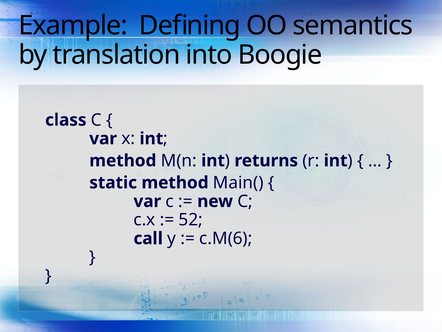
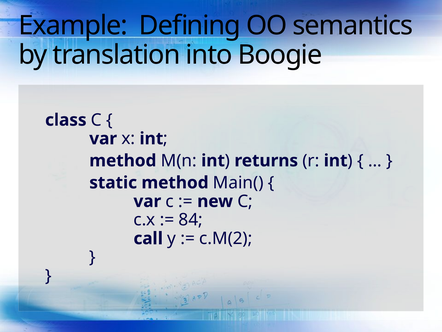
52: 52 -> 84
c.M(6: c.M(6 -> c.M(2
